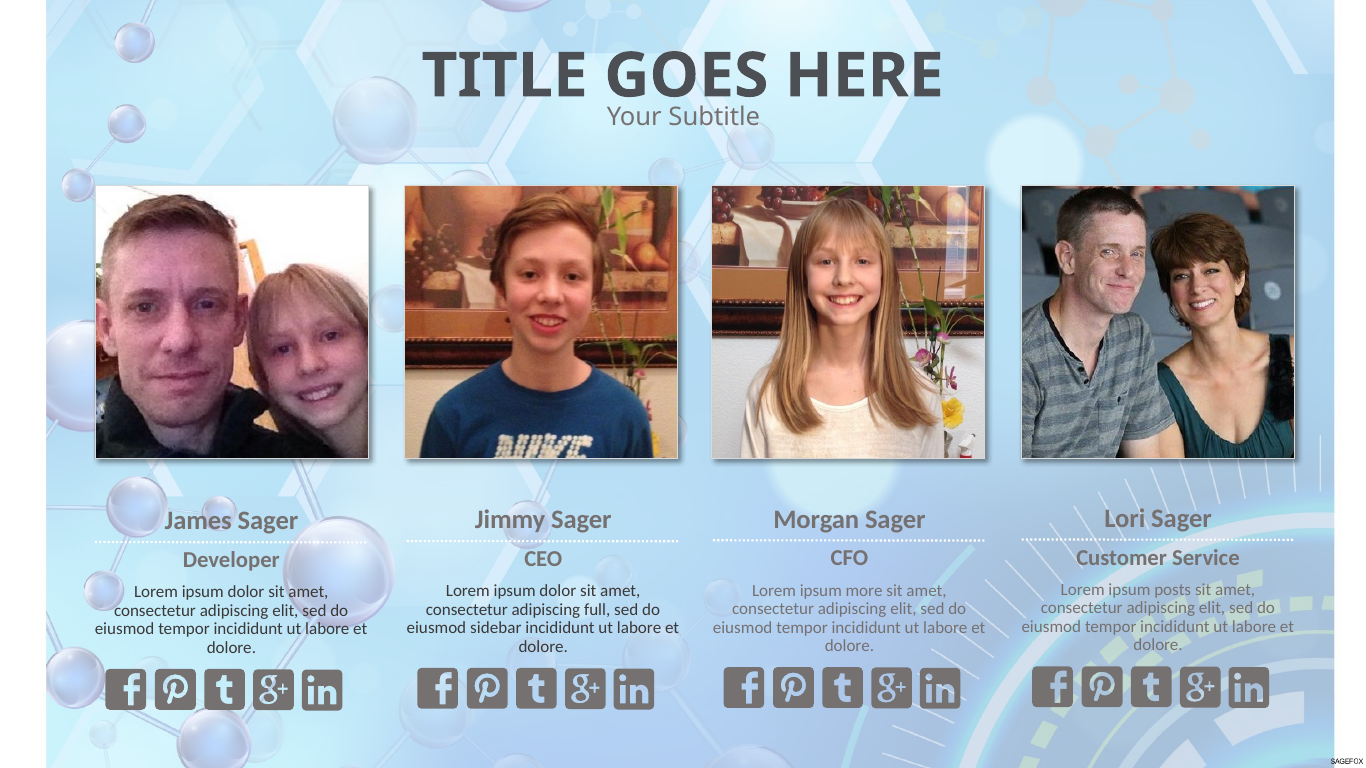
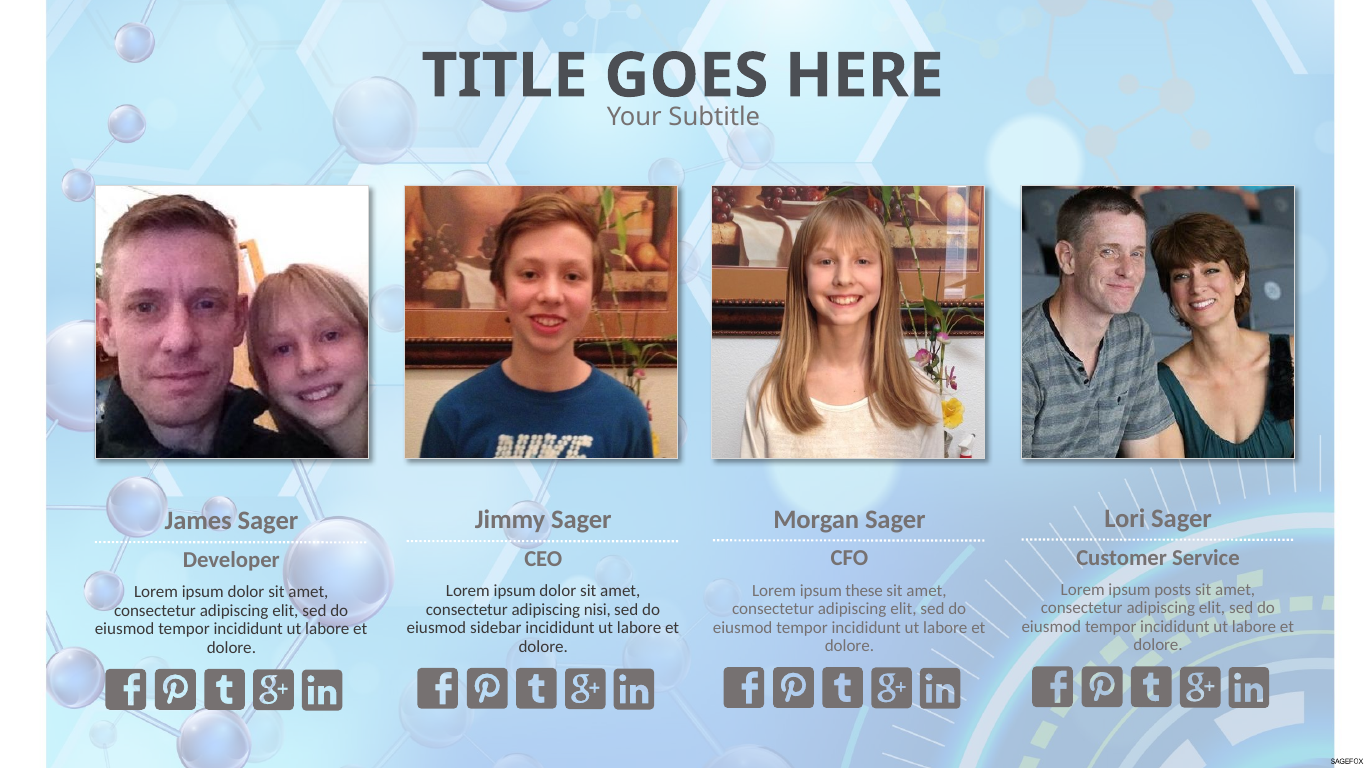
more: more -> these
full: full -> nisi
